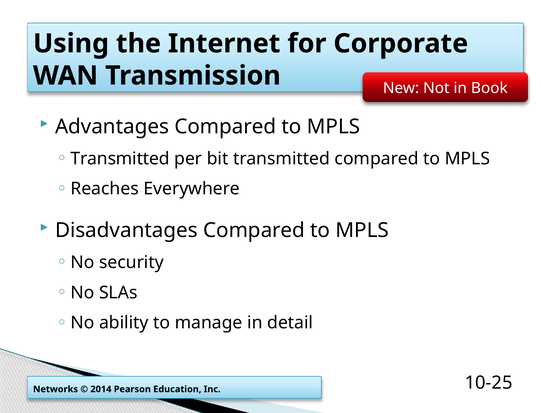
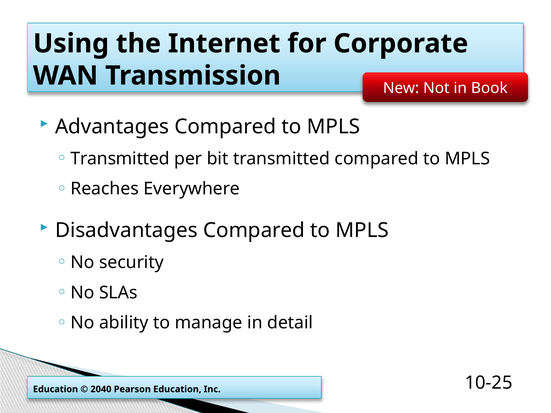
Networks at (55, 389): Networks -> Education
2014: 2014 -> 2040
